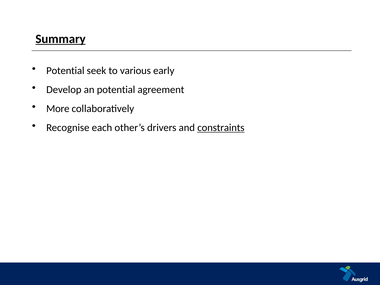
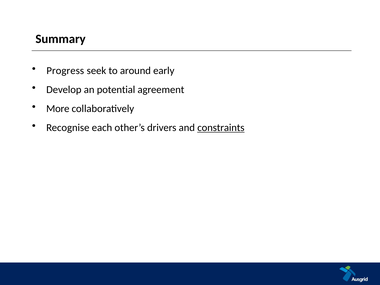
Summary underline: present -> none
Potential at (65, 71): Potential -> Progress
various: various -> around
